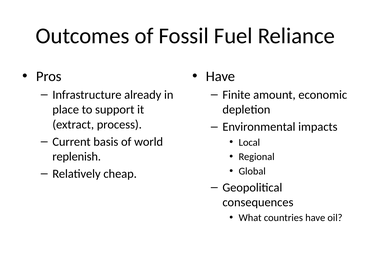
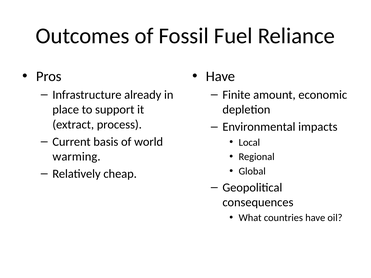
replenish: replenish -> warming
